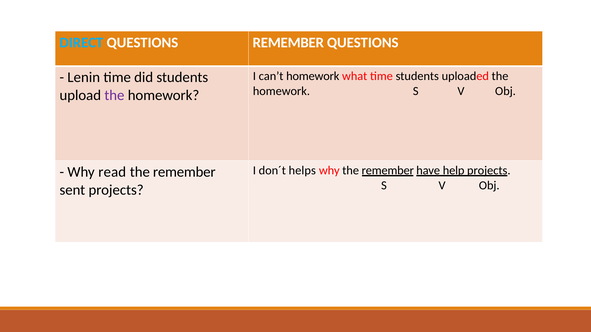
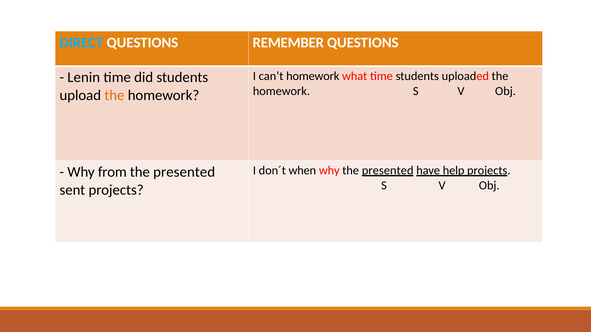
the at (114, 96) colour: purple -> orange
helps: helps -> when
why the remember: remember -> presented
read: read -> from
remember at (184, 172): remember -> presented
